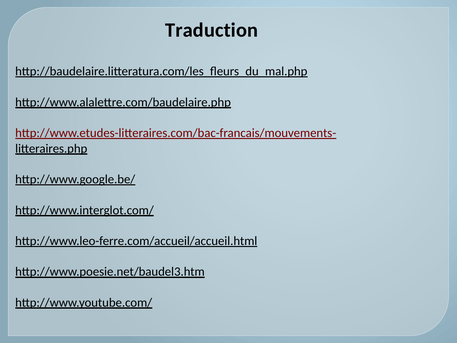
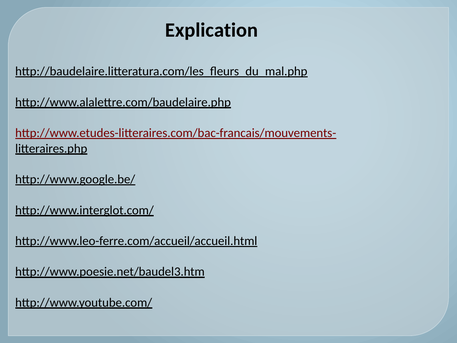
Traduction: Traduction -> Explication
